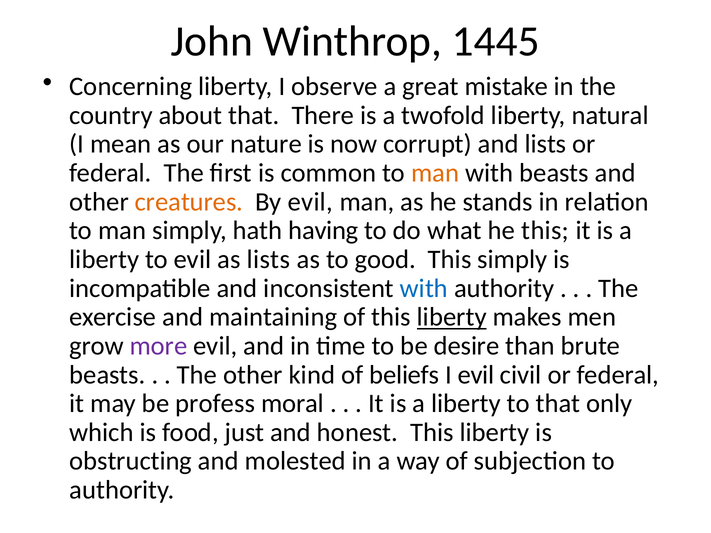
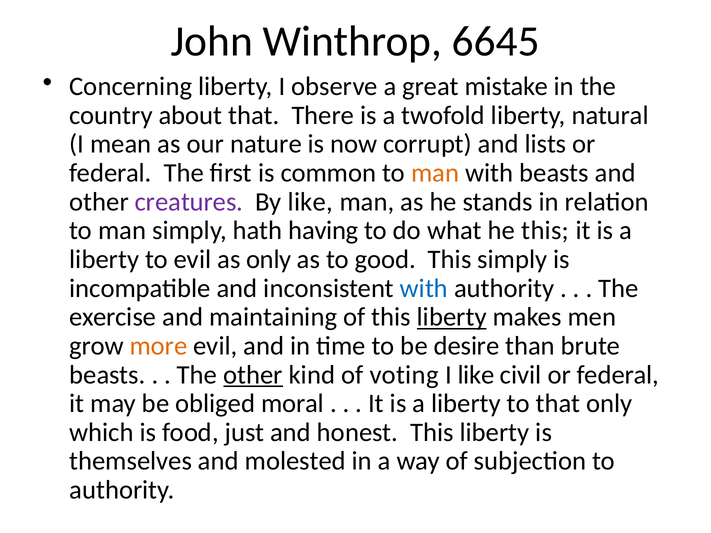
1445: 1445 -> 6645
creatures colour: orange -> purple
By evil: evil -> like
as lists: lists -> only
more colour: purple -> orange
other at (253, 375) underline: none -> present
beliefs: beliefs -> voting
I evil: evil -> like
profess: profess -> obliged
obstructing: obstructing -> themselves
